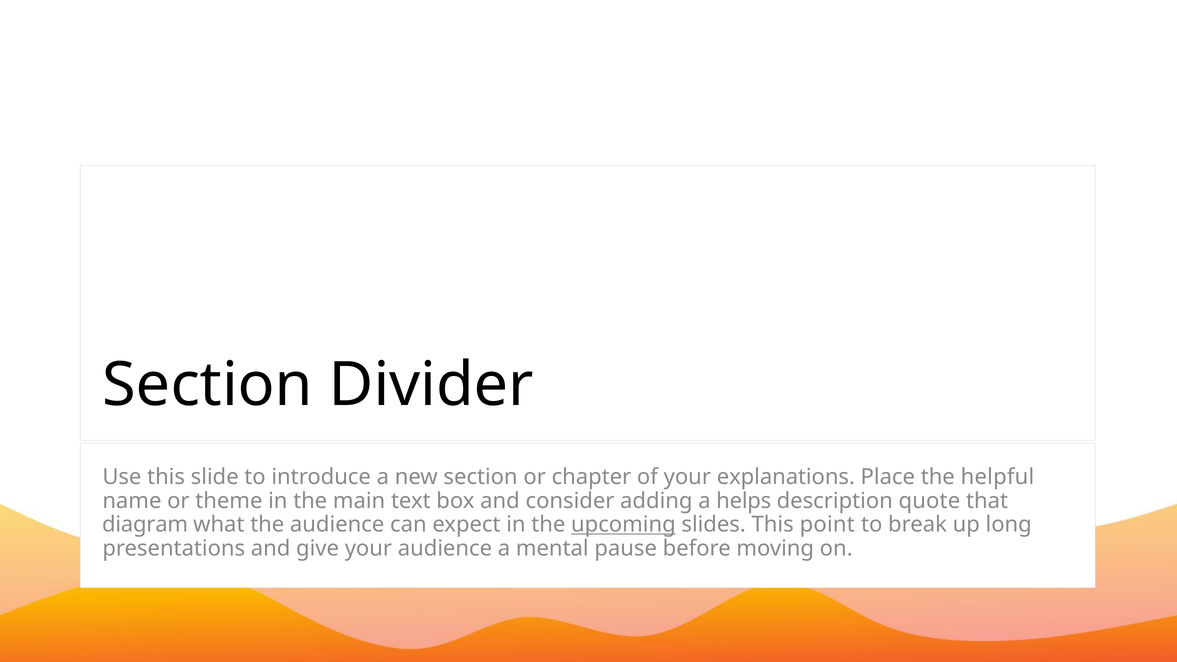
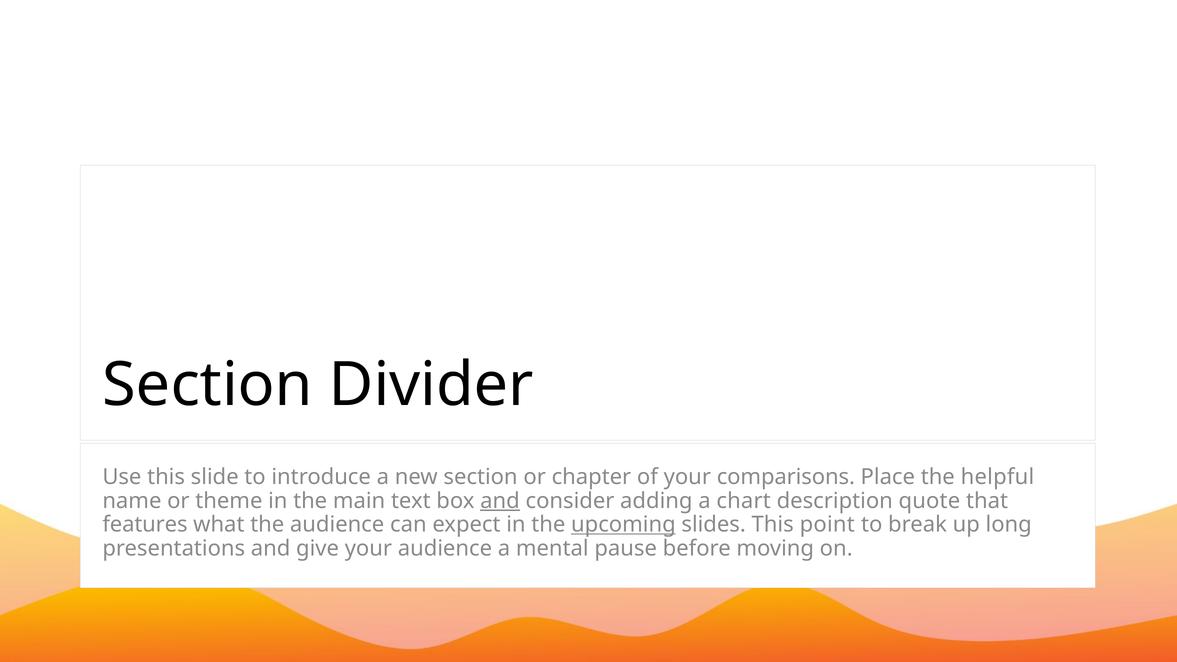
explanations: explanations -> comparisons
and at (500, 501) underline: none -> present
helps: helps -> chart
diagram: diagram -> features
